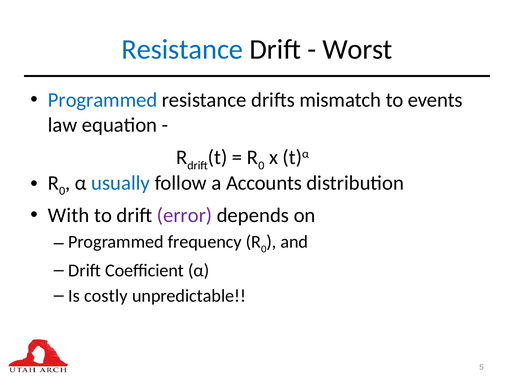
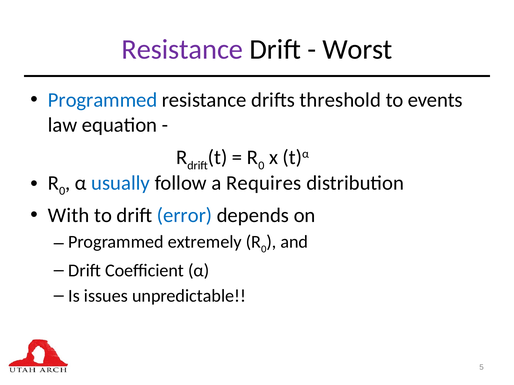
Resistance at (182, 50) colour: blue -> purple
mismatch: mismatch -> threshold
Accounts: Accounts -> Requires
error colour: purple -> blue
frequency: frequency -> extremely
costly: costly -> issues
